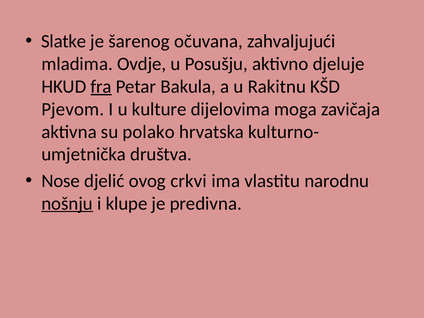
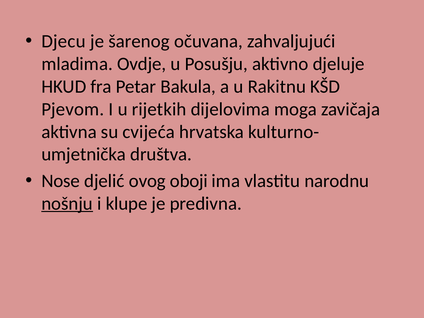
Slatke: Slatke -> Djecu
fra underline: present -> none
kulture: kulture -> rijetkih
polako: polako -> cvijeća
crkvi: crkvi -> oboji
